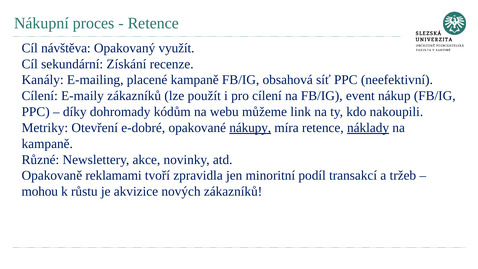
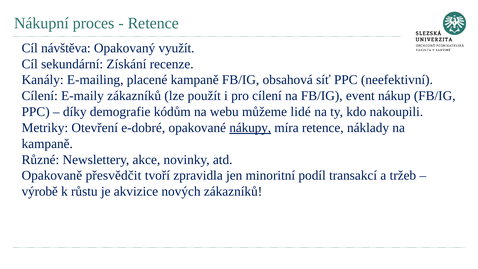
dohromady: dohromady -> demografie
link: link -> lidé
náklady underline: present -> none
reklamami: reklamami -> přesvědčit
mohou: mohou -> výrobě
